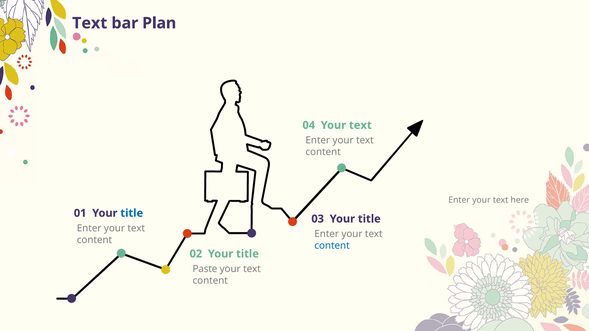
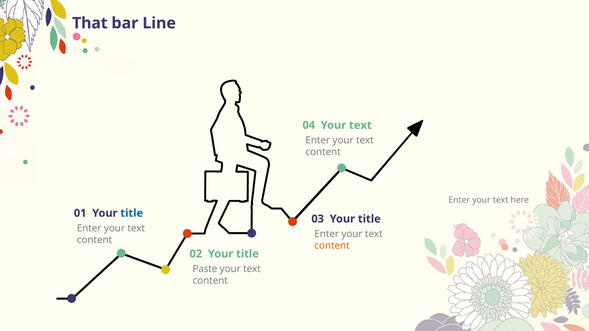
Text at (90, 23): Text -> That
Plan: Plan -> Line
content at (332, 246) colour: blue -> orange
